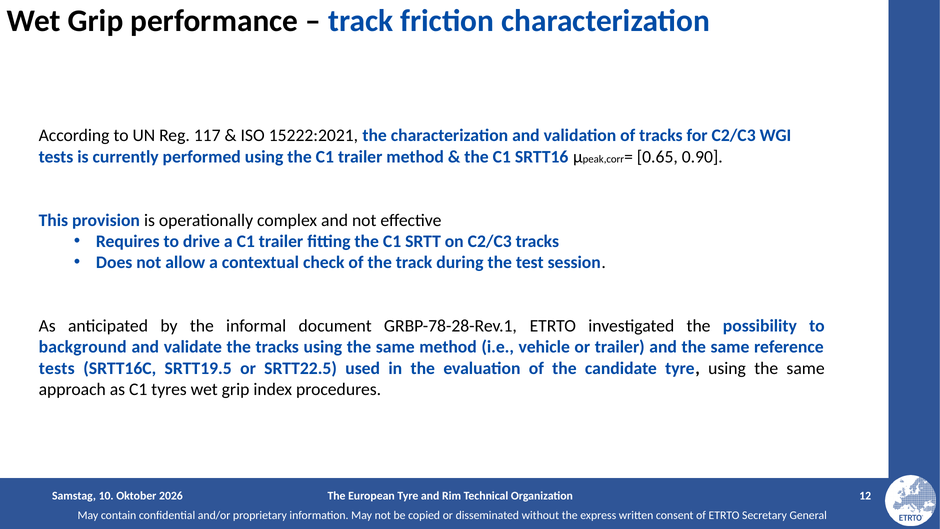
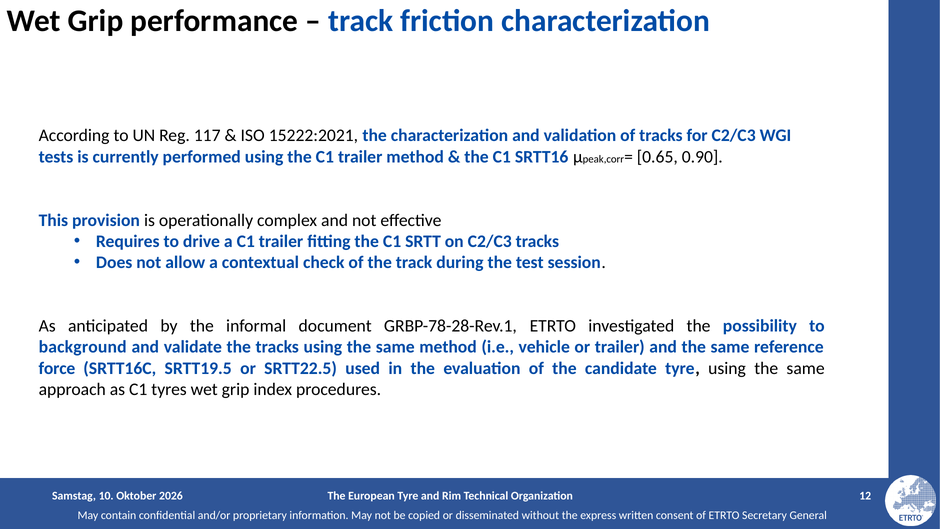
tests at (57, 368): tests -> force
